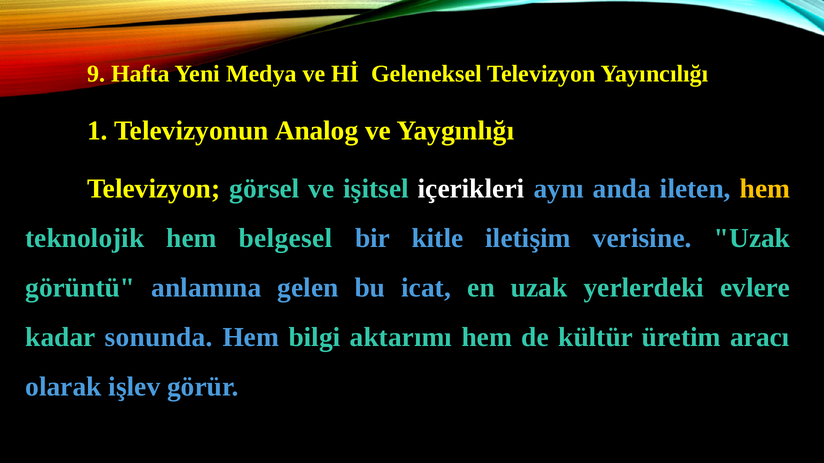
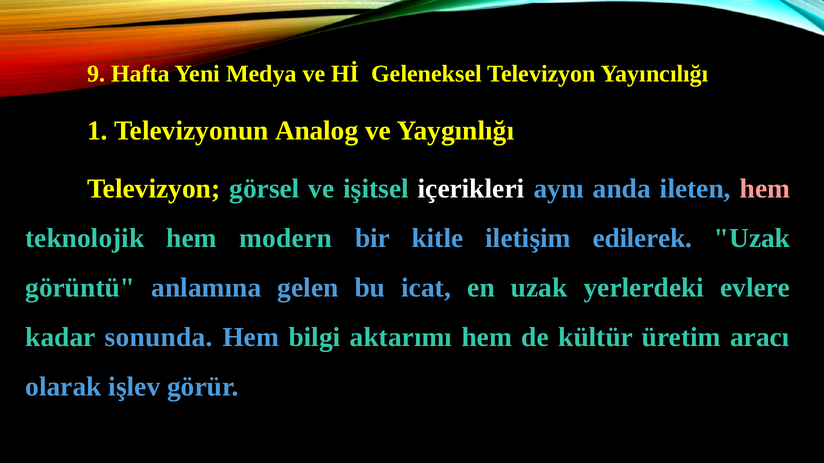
hem at (765, 189) colour: yellow -> pink
belgesel: belgesel -> modern
verisine: verisine -> edilerek
